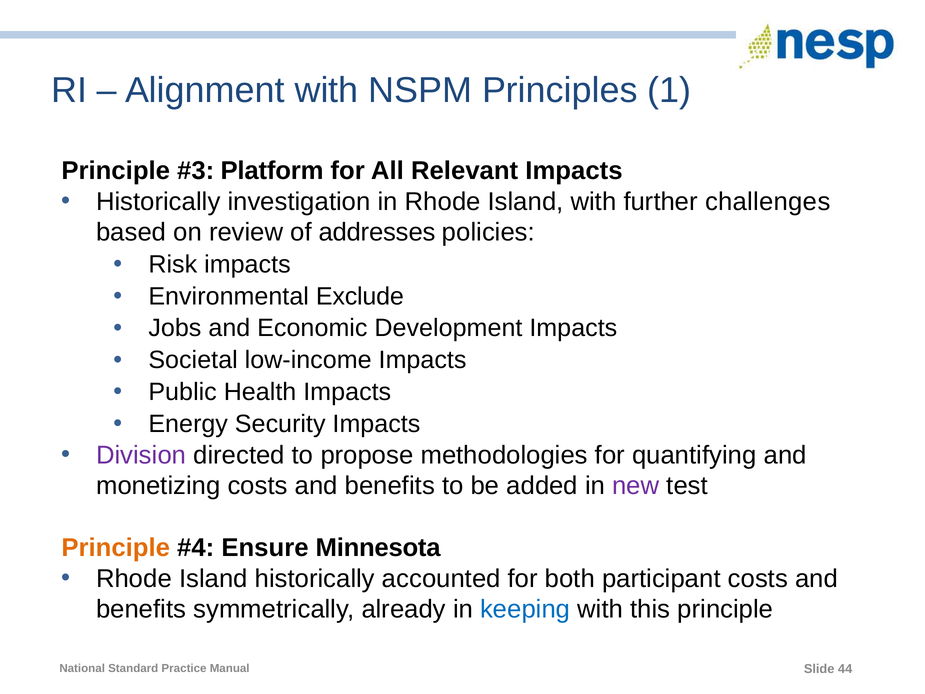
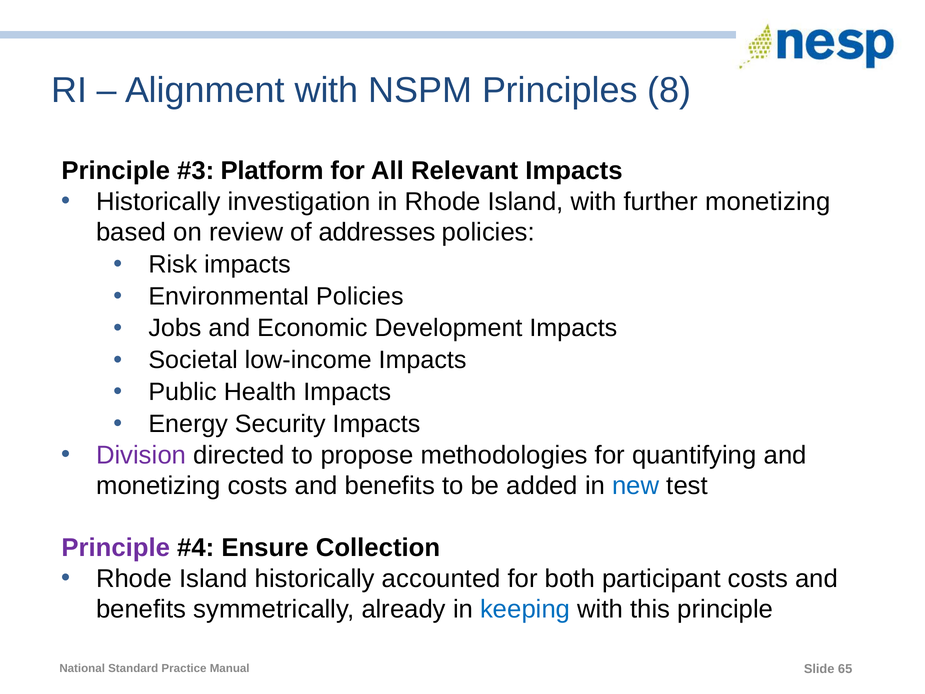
1: 1 -> 8
further challenges: challenges -> monetizing
Environmental Exclude: Exclude -> Policies
new colour: purple -> blue
Principle at (116, 547) colour: orange -> purple
Minnesota: Minnesota -> Collection
44: 44 -> 65
